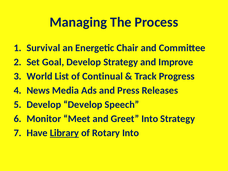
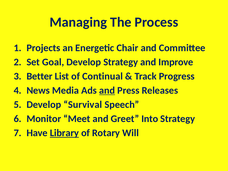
Survival: Survival -> Projects
World: World -> Better
and at (107, 90) underline: none -> present
Develop Develop: Develop -> Survival
Rotary Into: Into -> Will
